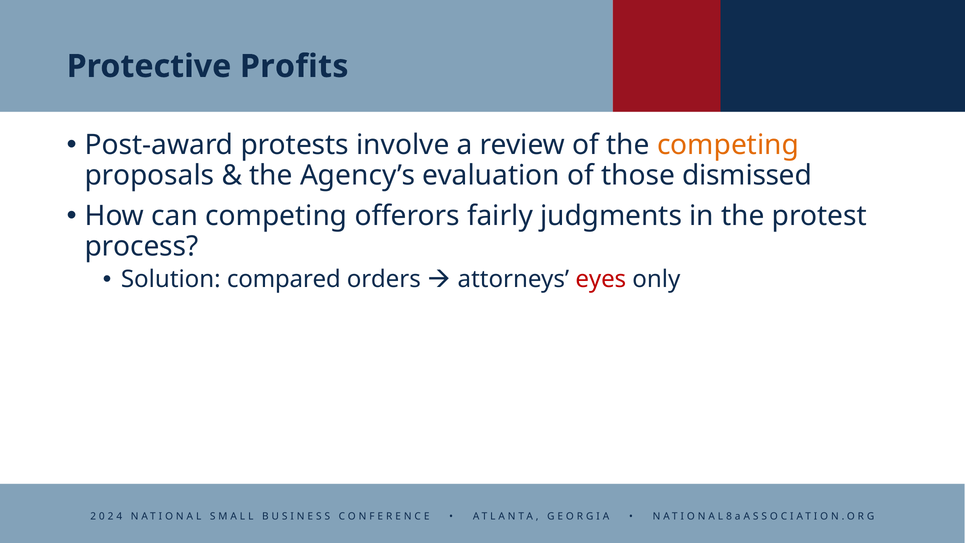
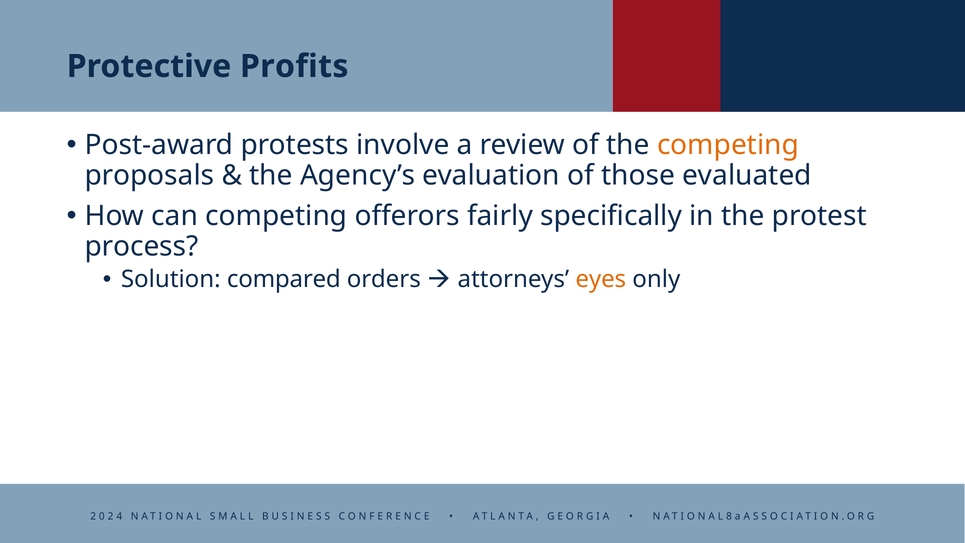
dismissed: dismissed -> evaluated
judgments: judgments -> specifically
eyes colour: red -> orange
